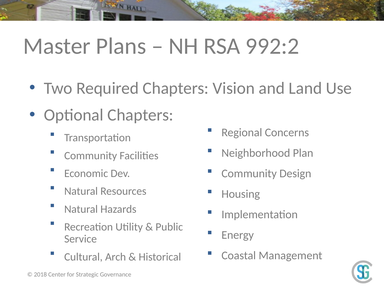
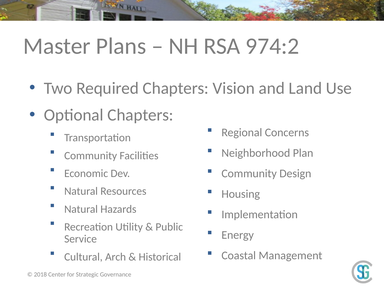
992:2: 992:2 -> 974:2
